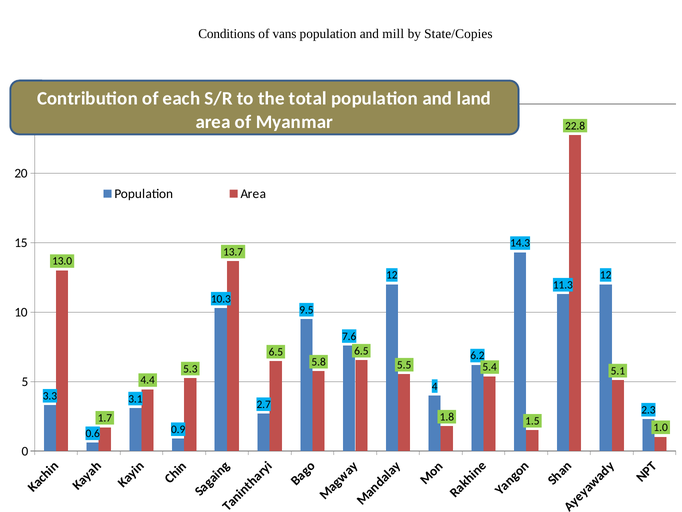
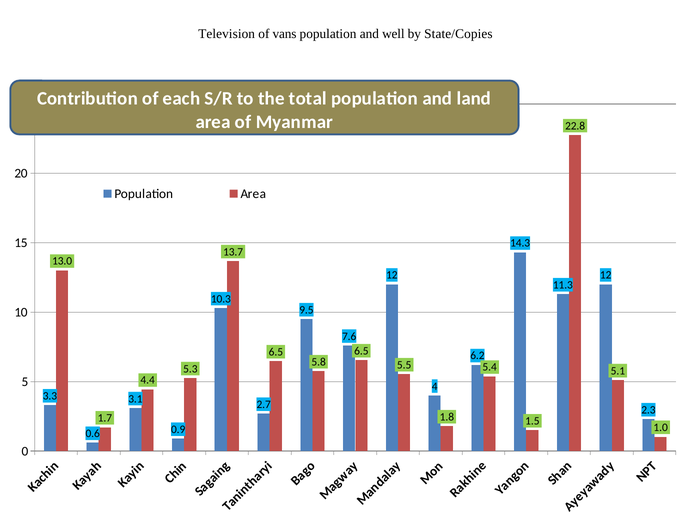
Conditions: Conditions -> Television
mill: mill -> well
